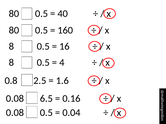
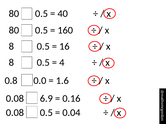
2.5: 2.5 -> 0.0
6.5: 6.5 -> 6.9
